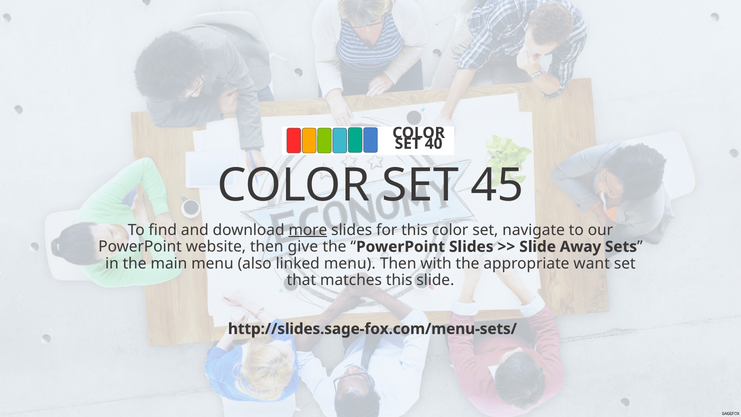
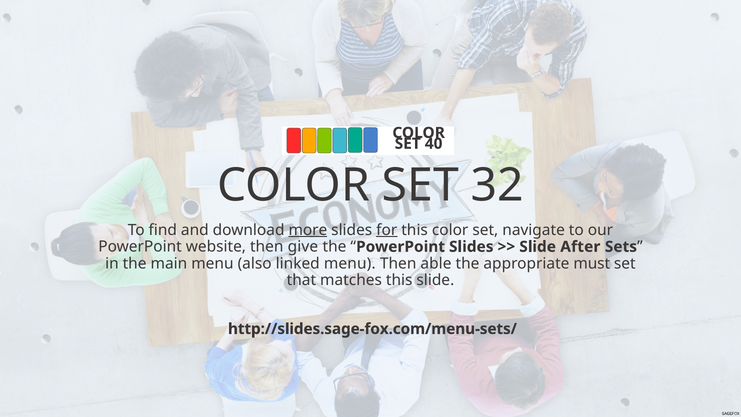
45: 45 -> 32
for underline: none -> present
Away: Away -> After
with: with -> able
want: want -> must
